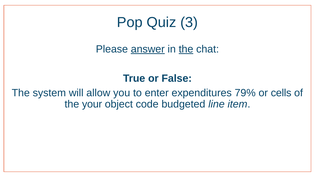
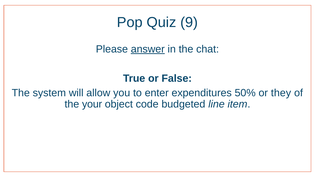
3: 3 -> 9
the at (186, 49) underline: present -> none
79%: 79% -> 50%
cells: cells -> they
